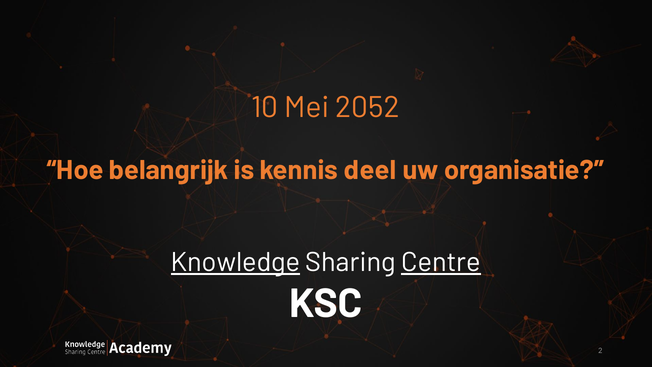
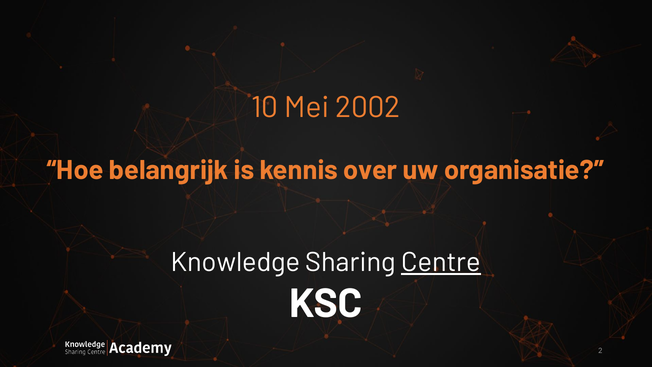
2052: 2052 -> 2002
deel: deel -> over
Knowledge underline: present -> none
